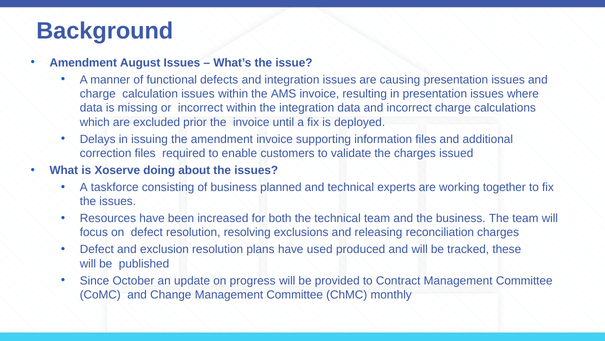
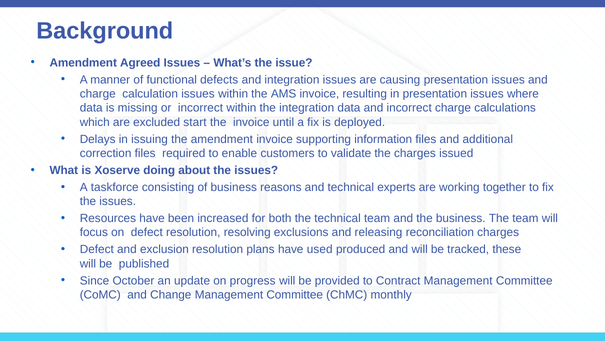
August: August -> Agreed
prior: prior -> start
planned: planned -> reasons
